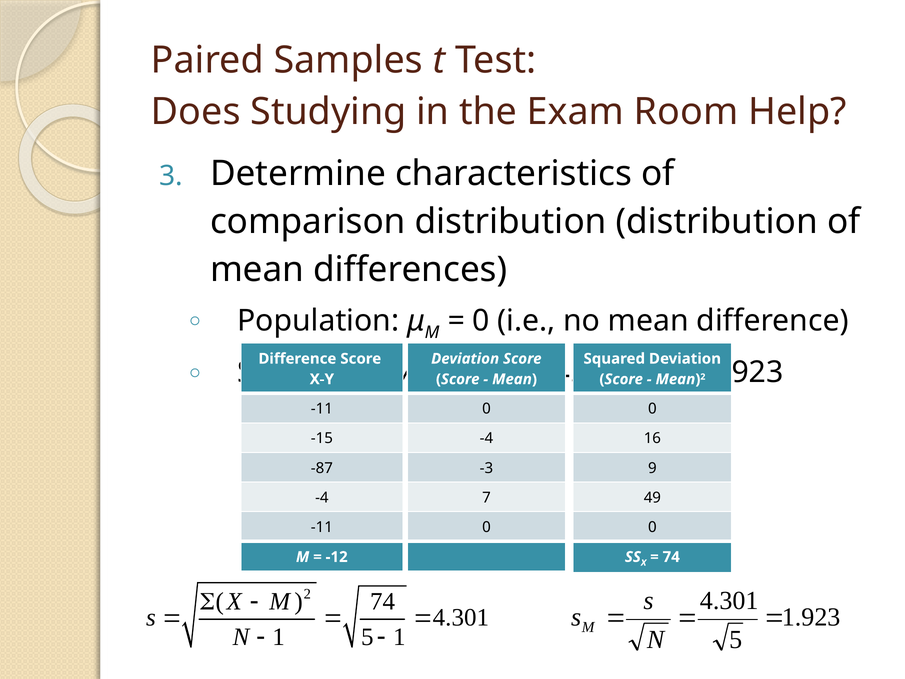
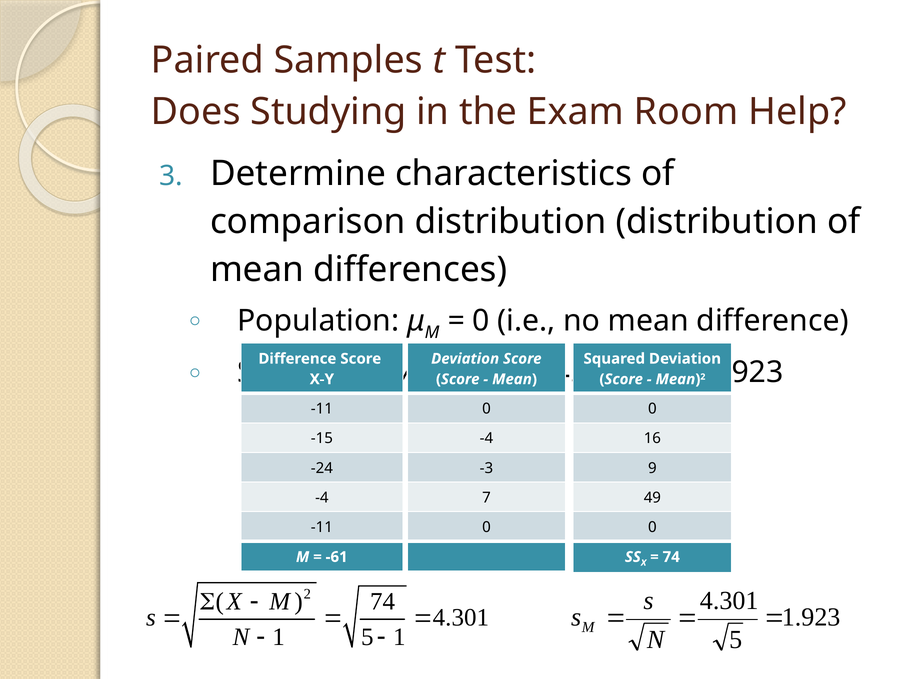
-87: -87 -> -24
-12: -12 -> -61
